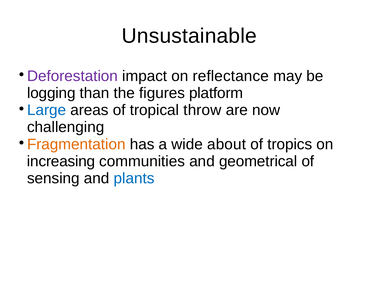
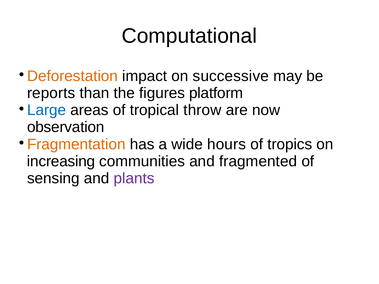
Unsustainable: Unsustainable -> Computational
Deforestation colour: purple -> orange
reflectance: reflectance -> successive
logging: logging -> reports
challenging: challenging -> observation
about: about -> hours
geometrical: geometrical -> fragmented
plants colour: blue -> purple
